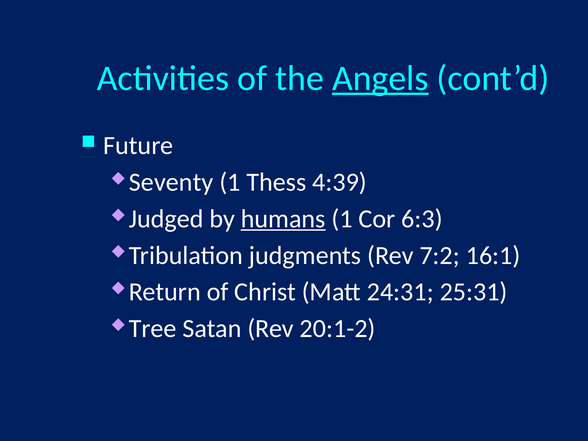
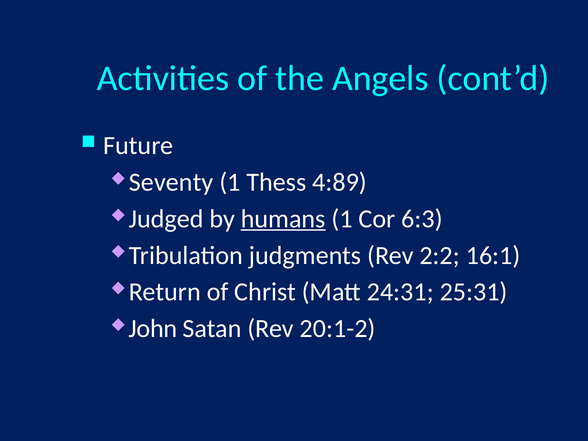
Angels underline: present -> none
4:39: 4:39 -> 4:89
7:2: 7:2 -> 2:2
Tree: Tree -> John
